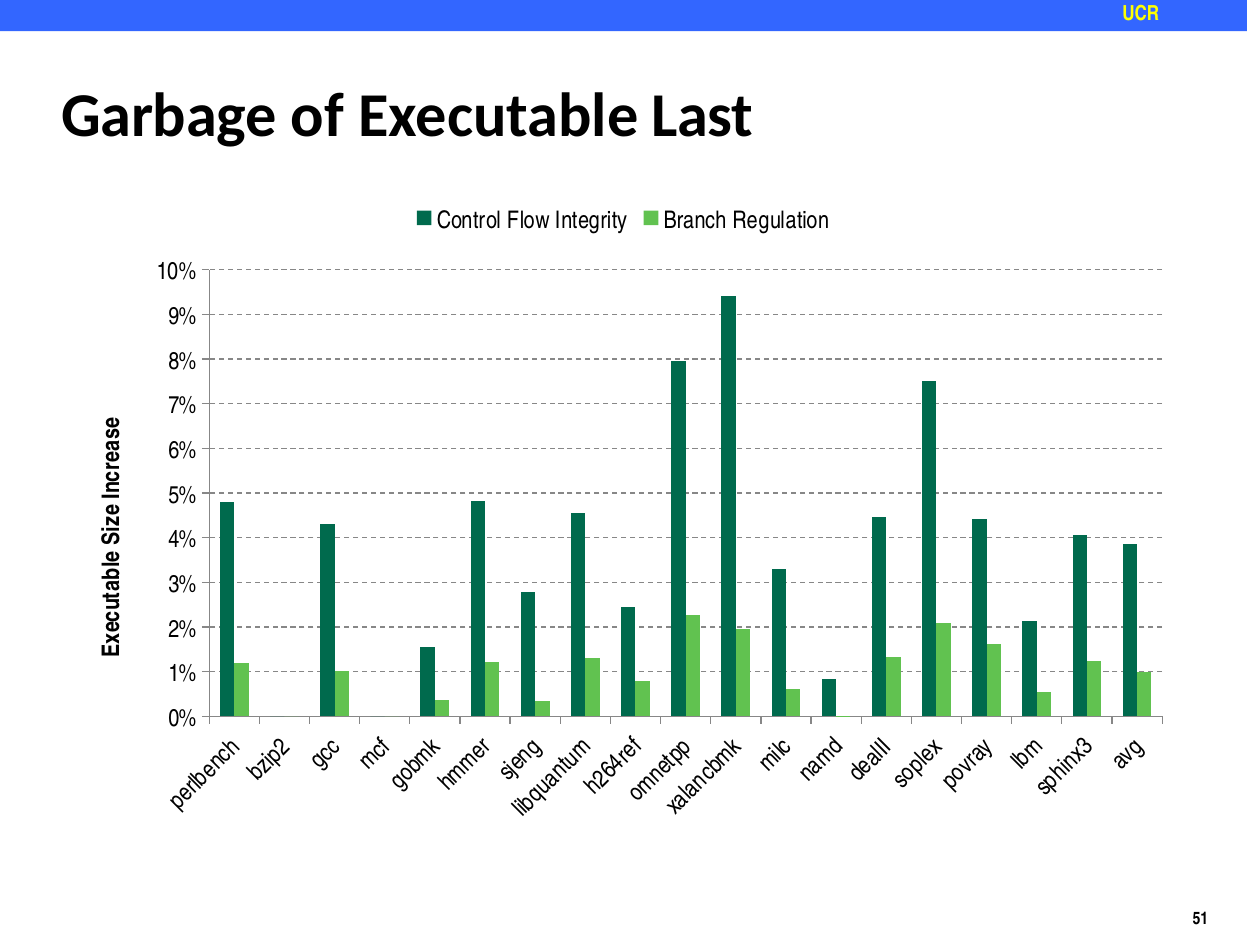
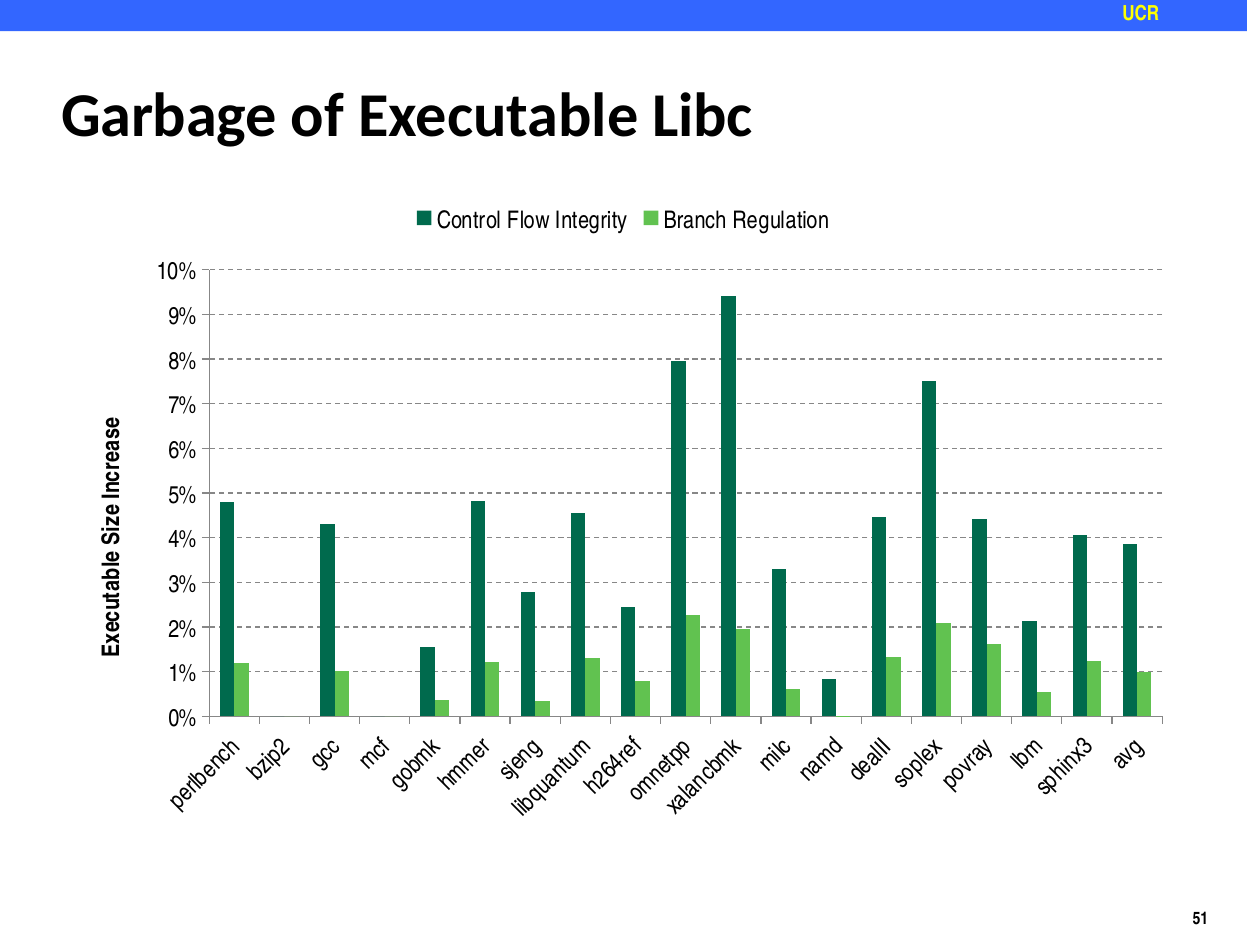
Last: Last -> Libc
